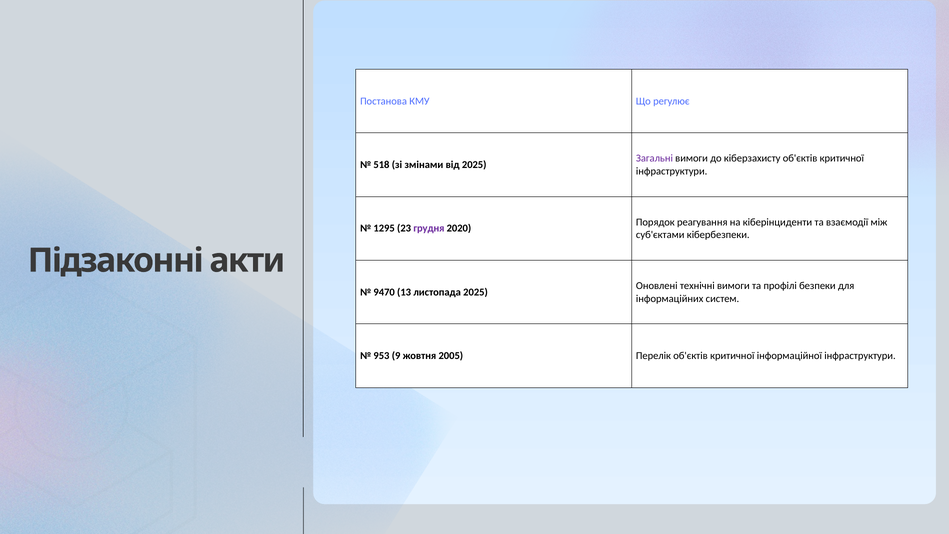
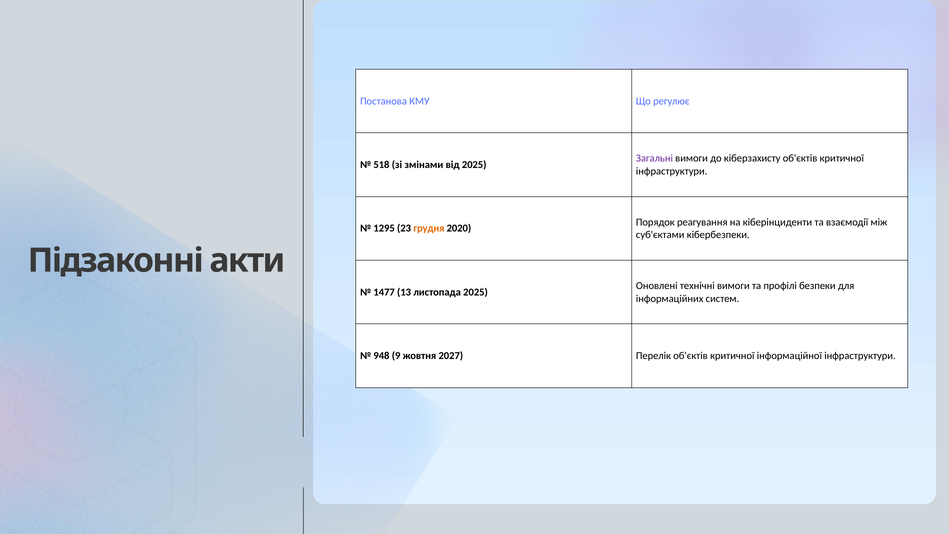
грудня colour: purple -> orange
9470: 9470 -> 1477
953: 953 -> 948
2005: 2005 -> 2027
